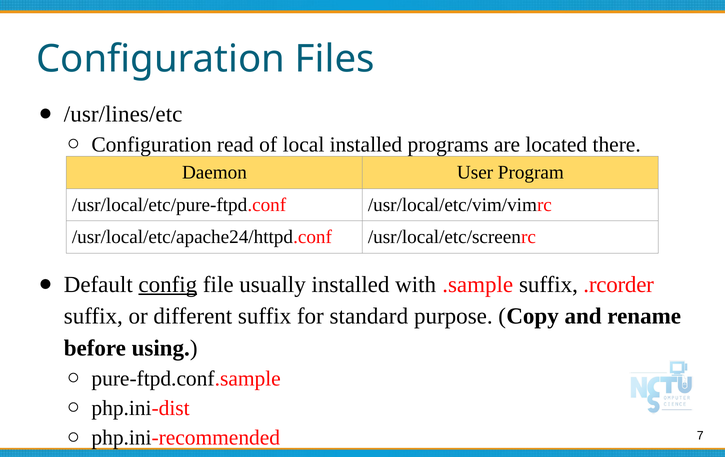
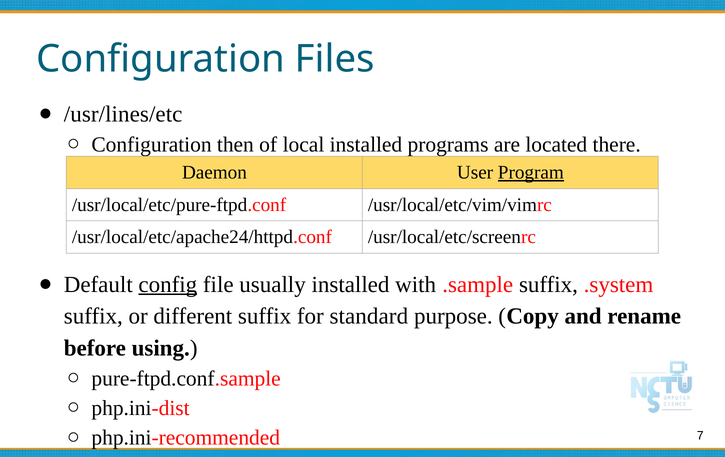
read: read -> then
Program underline: none -> present
.rcorder: .rcorder -> .system
